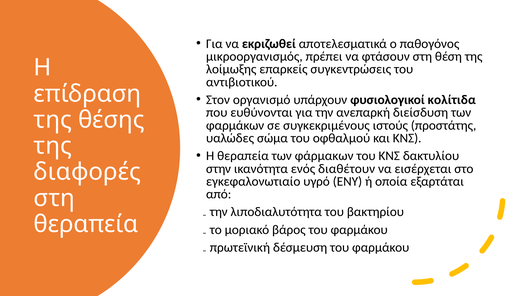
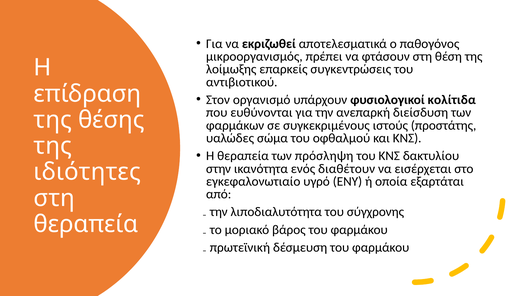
φάρμακων: φάρμακων -> πρόσληψη
διαφορές: διαφορές -> ιδιότητες
βακτηρίου: βακτηρίου -> σύγχρονης
